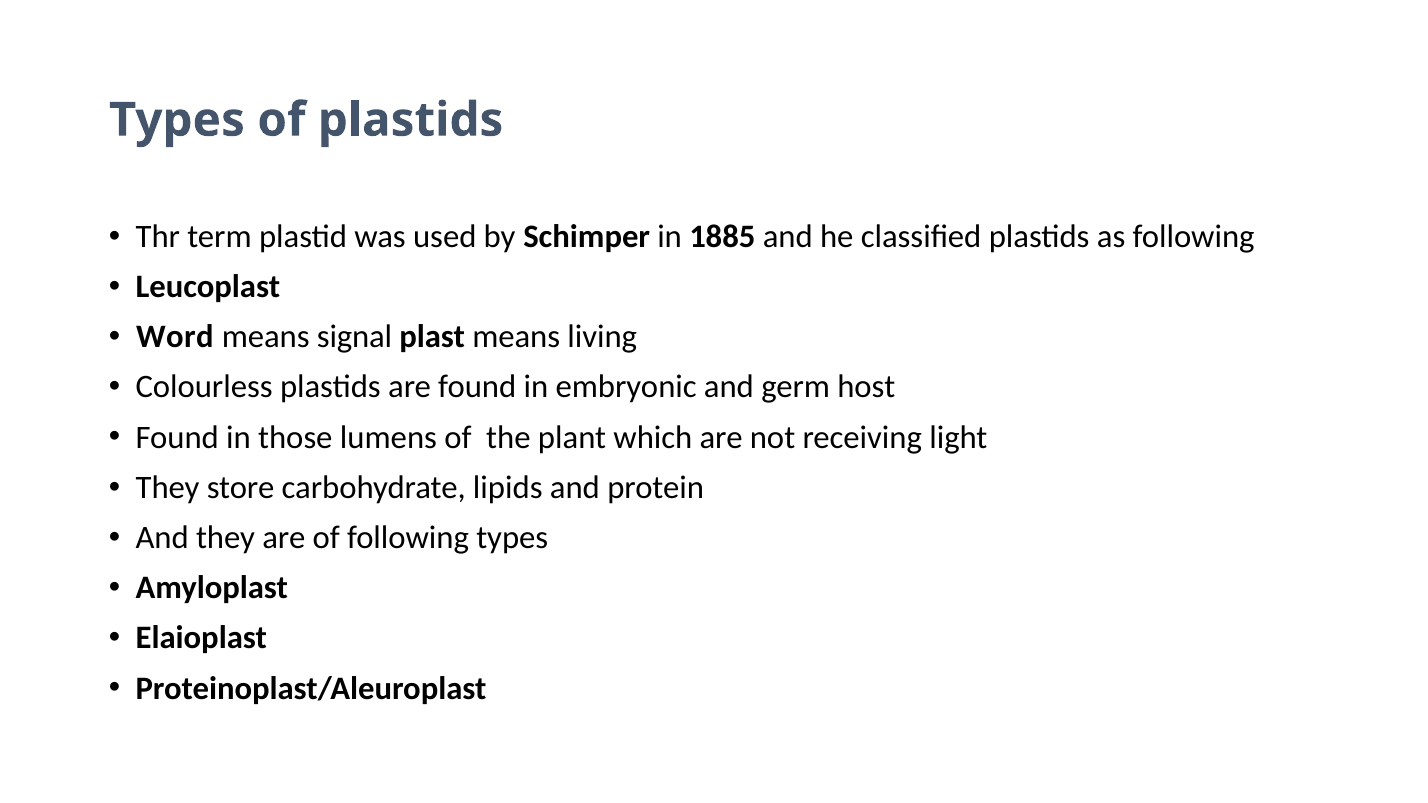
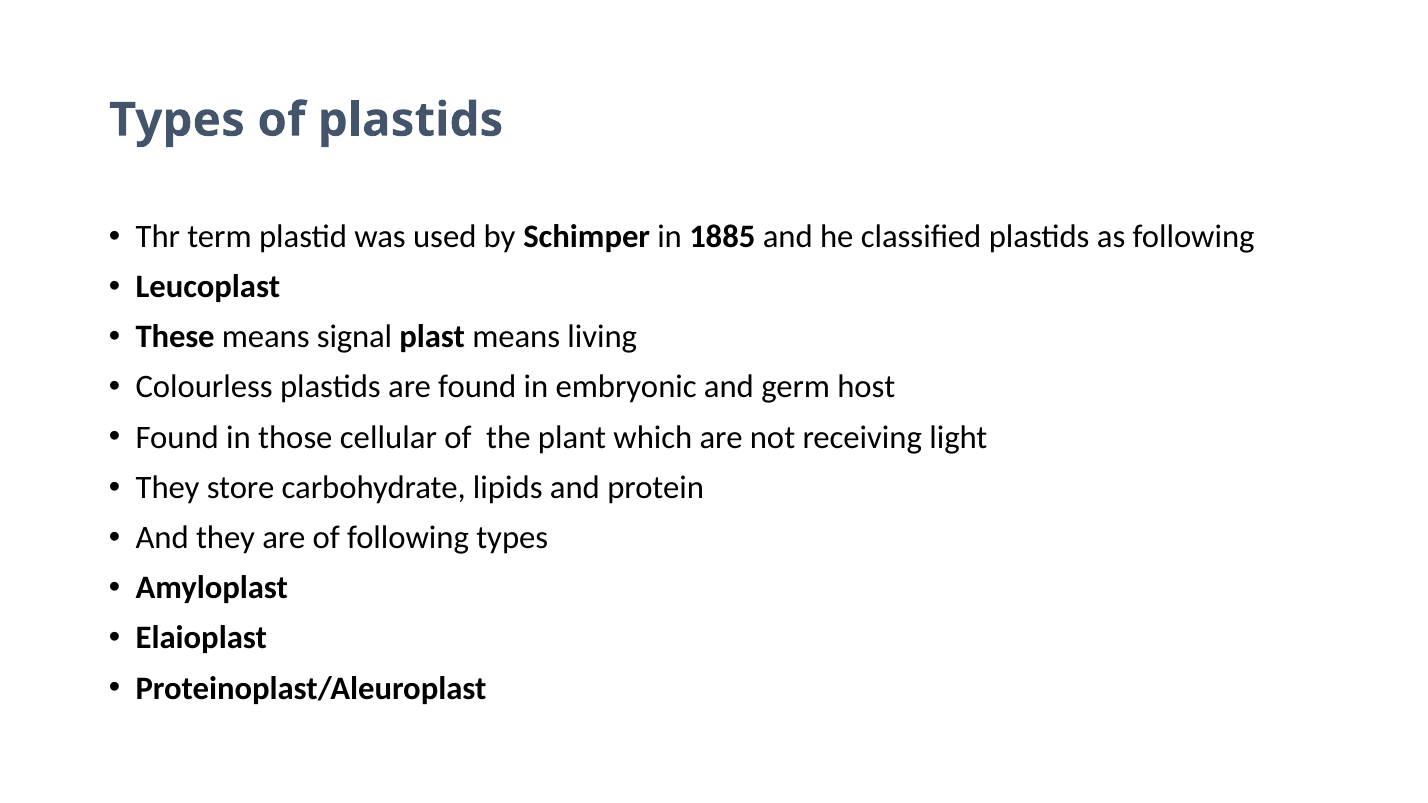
Word: Word -> These
lumens: lumens -> cellular
